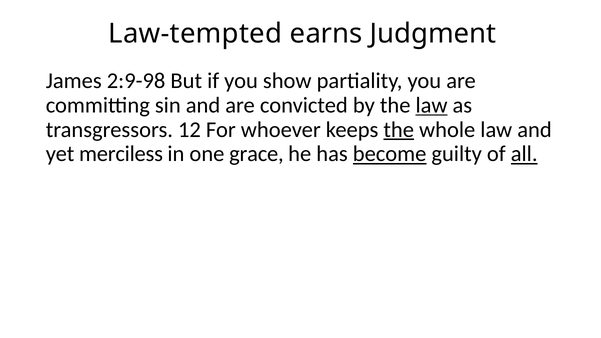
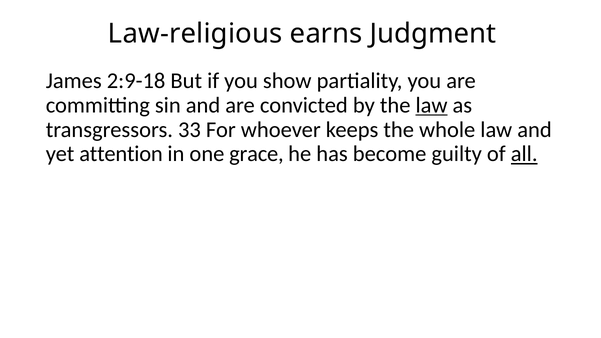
Law-tempted: Law-tempted -> Law-religious
2:9-98: 2:9-98 -> 2:9-18
12: 12 -> 33
the at (399, 130) underline: present -> none
merciless: merciless -> attention
become underline: present -> none
